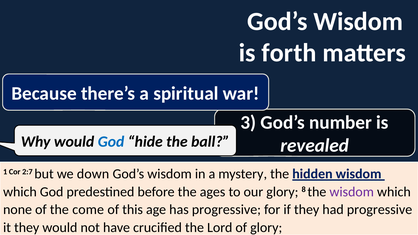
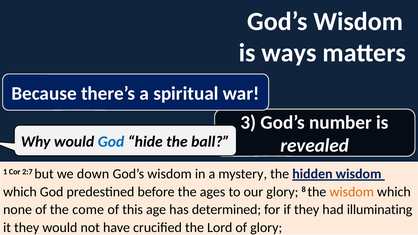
forth: forth -> ways
wisdom at (352, 192) colour: purple -> orange
has progressive: progressive -> determined
had progressive: progressive -> illuminating
